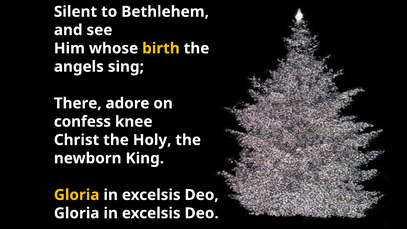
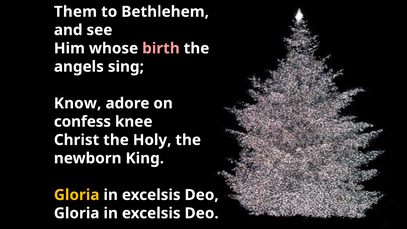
Silent: Silent -> Them
birth colour: yellow -> pink
There: There -> Know
